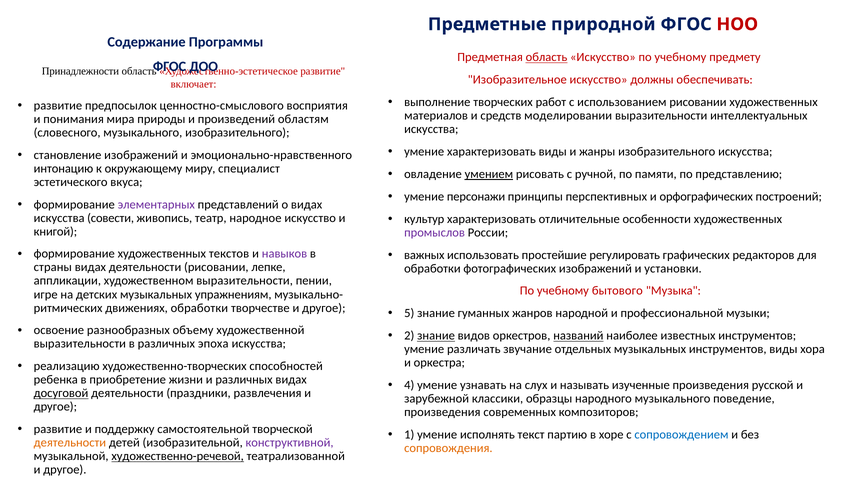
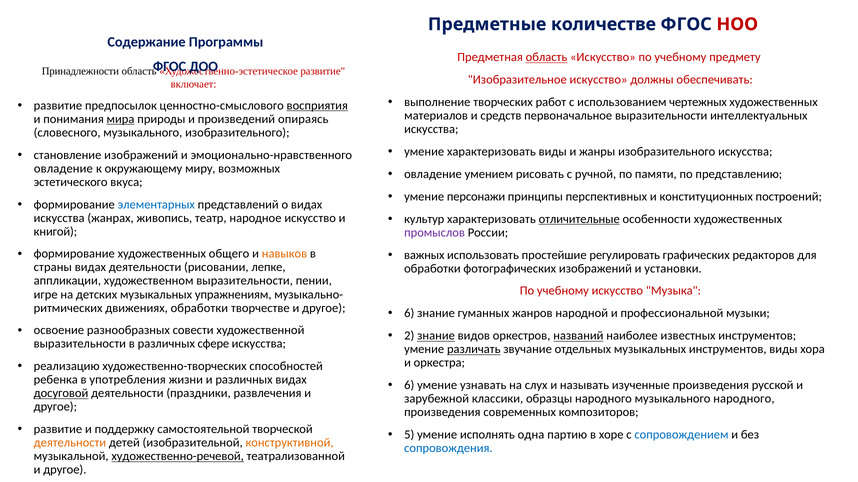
природной: природной -> количестве
использованием рисовании: рисовании -> чертежных
восприятия underline: none -> present
моделировании: моделировании -> первоначальное
мира underline: none -> present
областям: областям -> опираясь
интонацию at (63, 169): интонацию -> овладение
специалист: специалист -> возможных
умением underline: present -> none
орфографических: орфографических -> конституционных
элементарных colour: purple -> blue
отличительные underline: none -> present
совести: совести -> жанрах
текстов: текстов -> общего
навыков colour: purple -> orange
учебному бытового: бытового -> искусство
5 at (409, 314): 5 -> 6
объему: объему -> совести
эпоха: эпоха -> сфере
различать underline: none -> present
приобретение: приобретение -> употребления
4 at (409, 386): 4 -> 6
музыкального поведение: поведение -> народного
1: 1 -> 5
текст: текст -> одна
конструктивной colour: purple -> orange
сопровождения colour: orange -> blue
